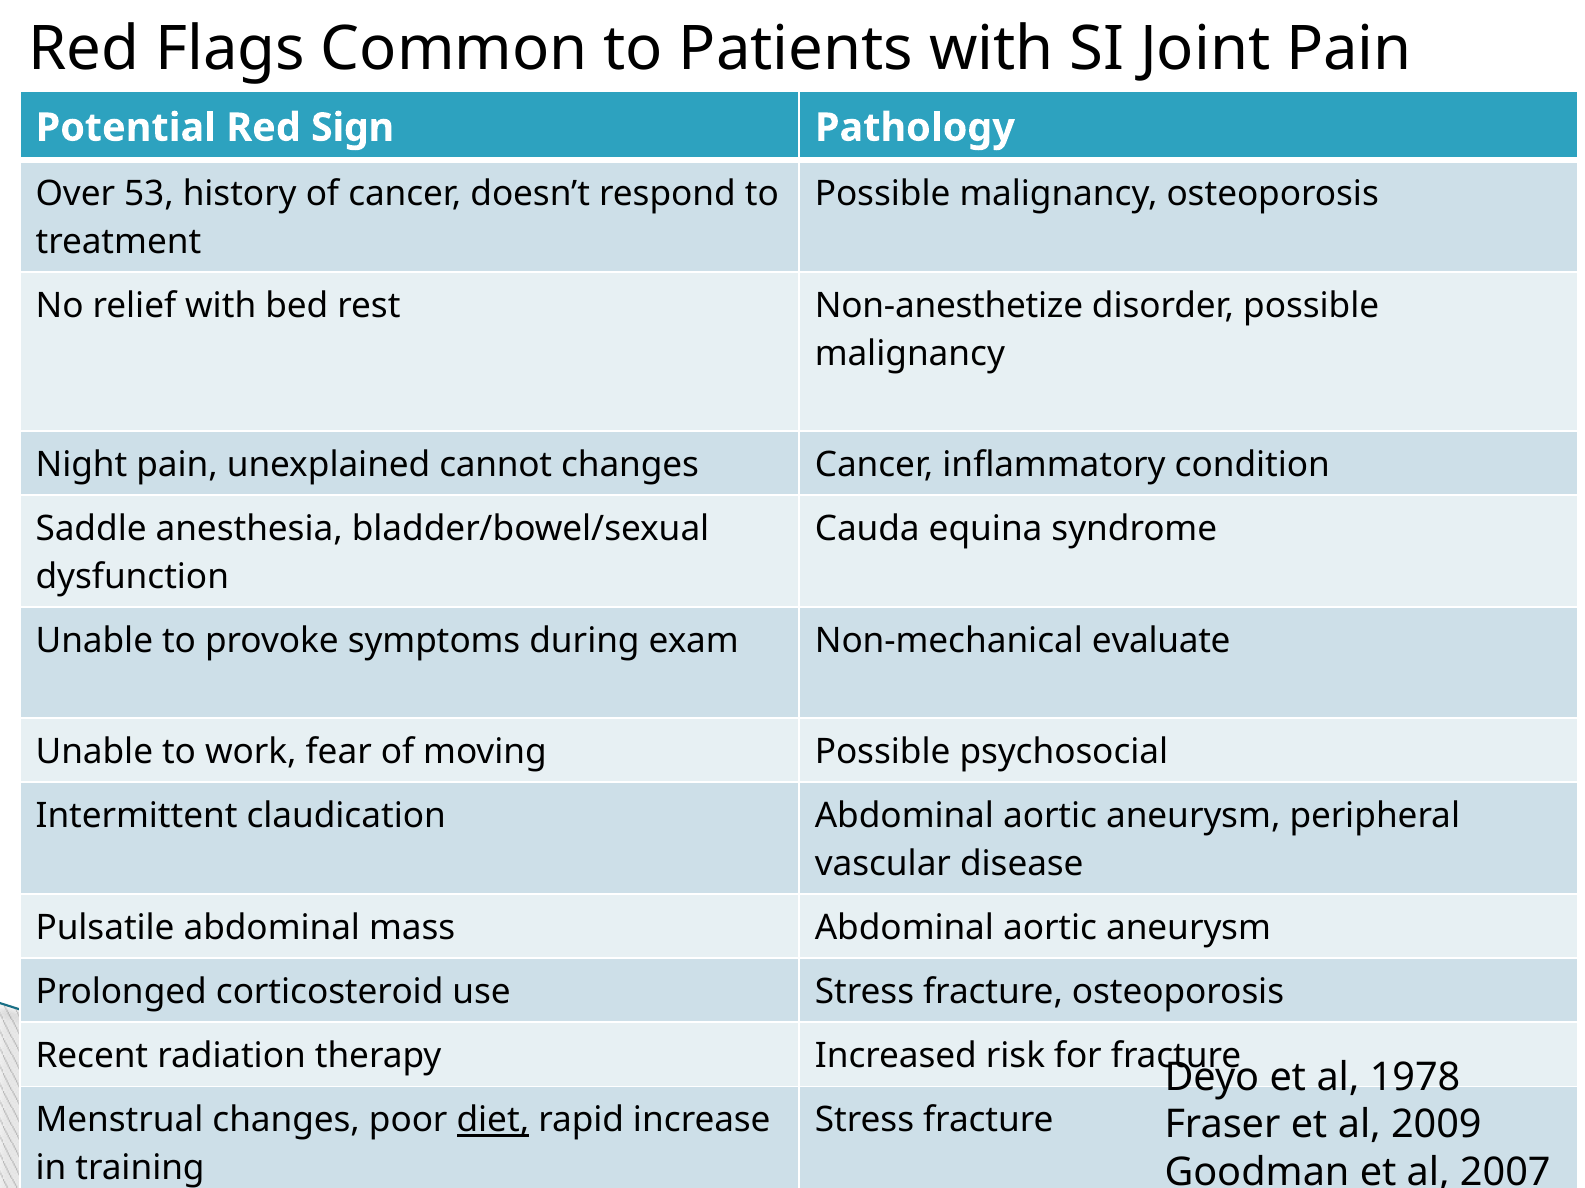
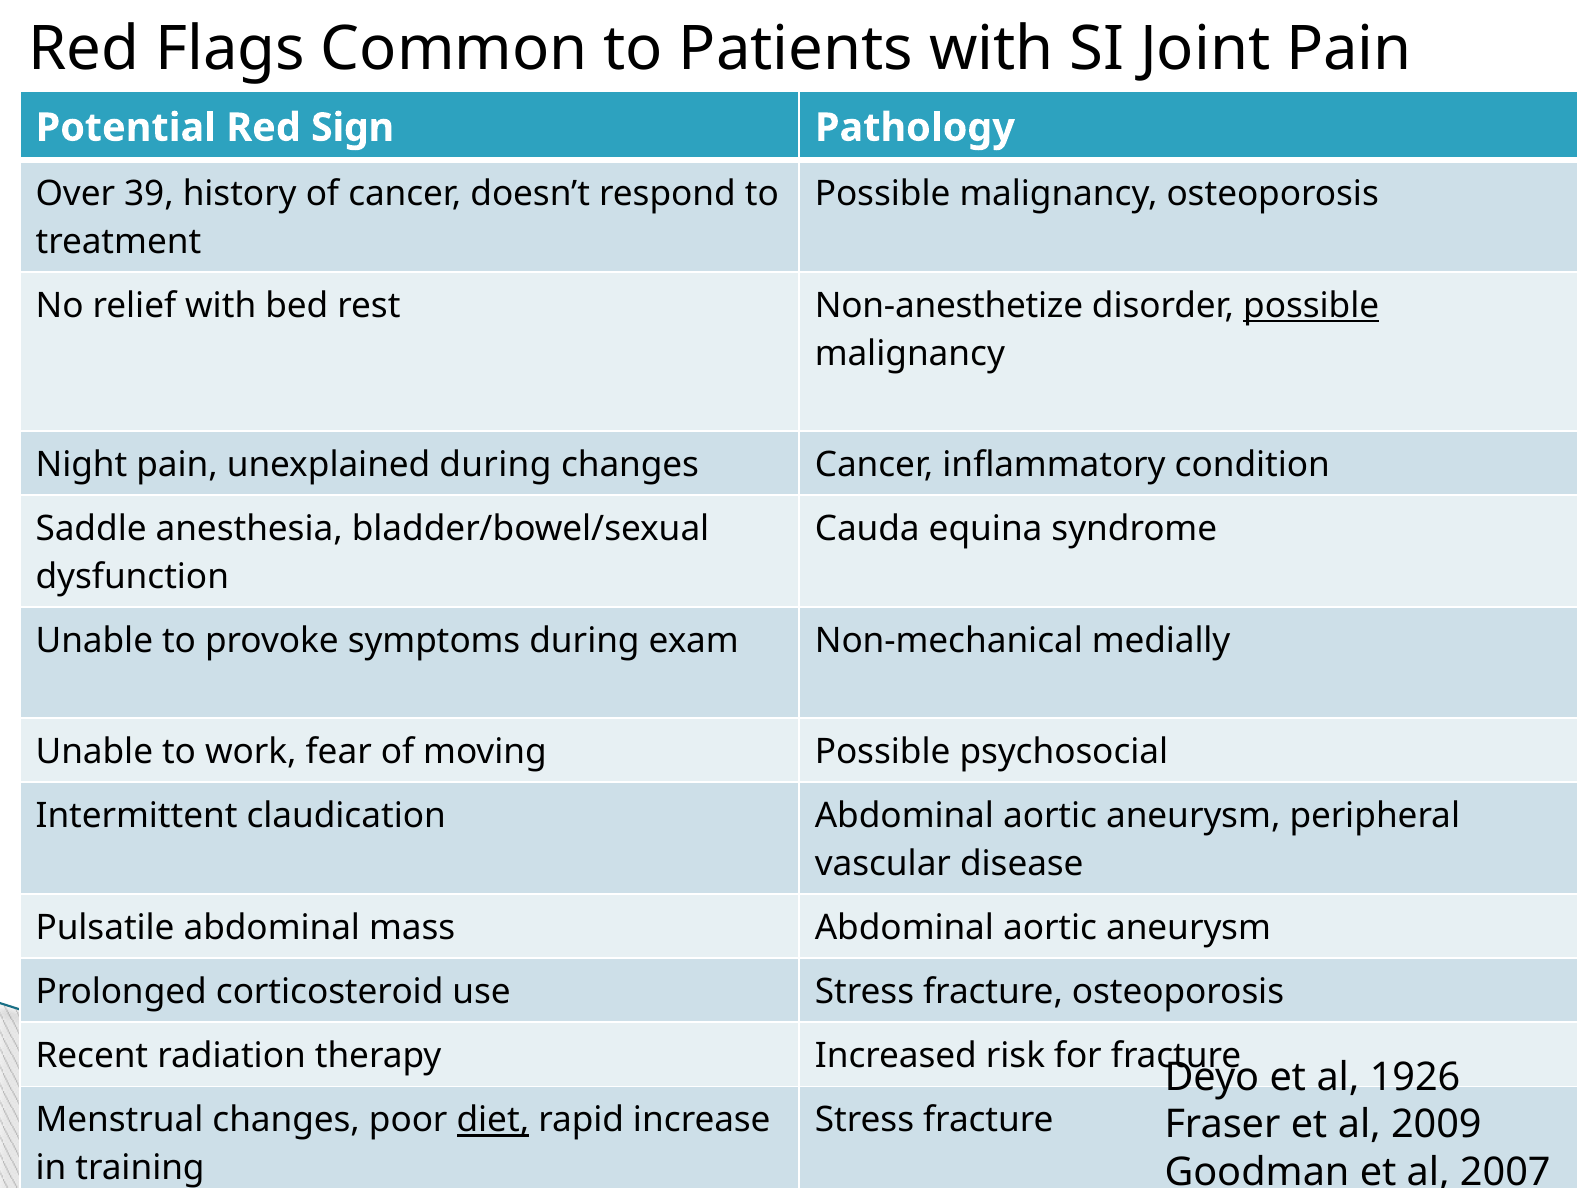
53: 53 -> 39
possible at (1311, 306) underline: none -> present
unexplained cannot: cannot -> during
evaluate: evaluate -> medially
1978: 1978 -> 1926
